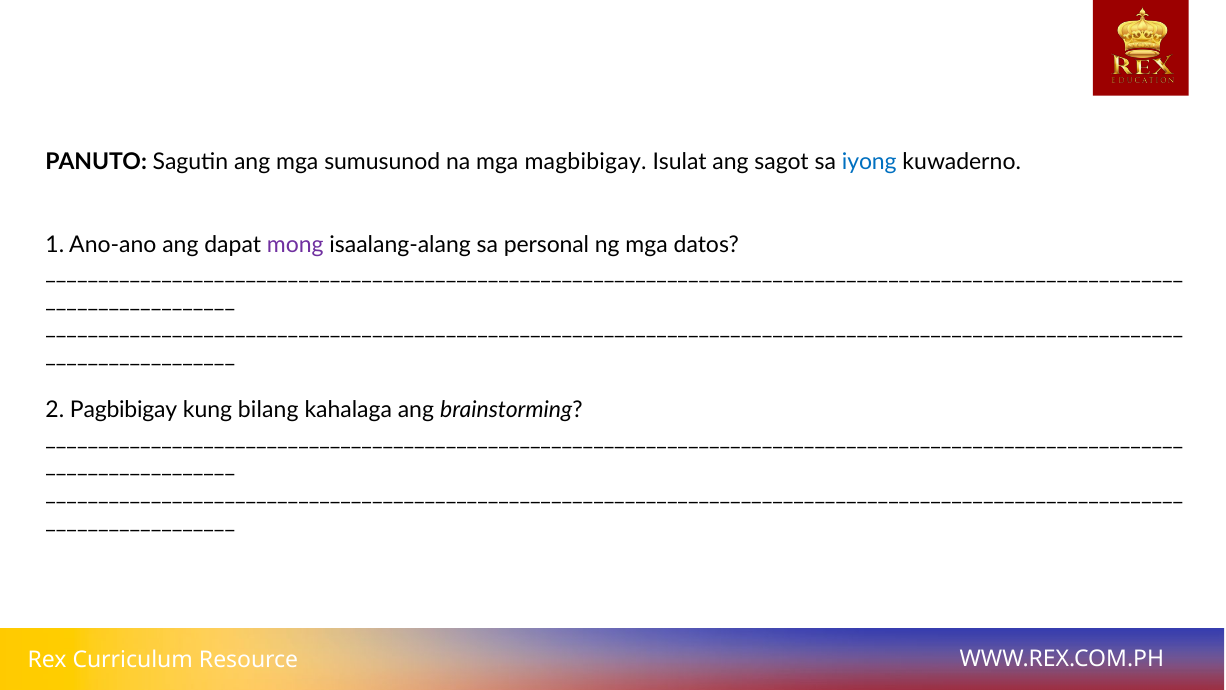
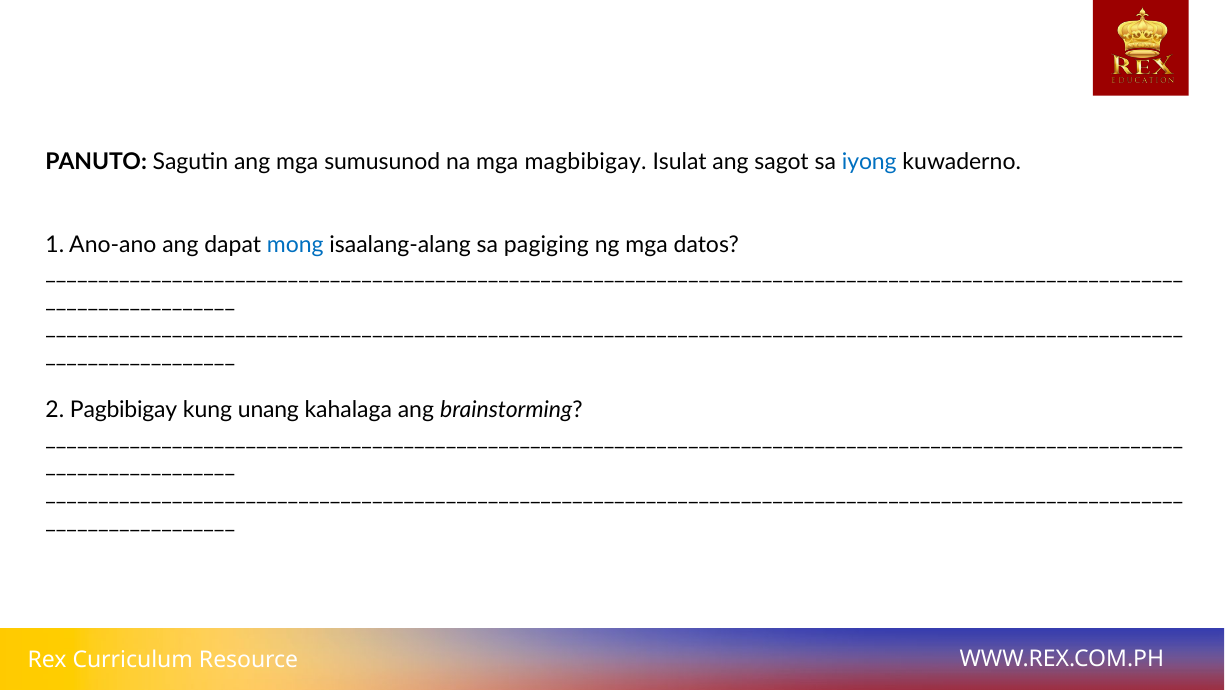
mong colour: purple -> blue
personal: personal -> pagiging
bilang: bilang -> unang
